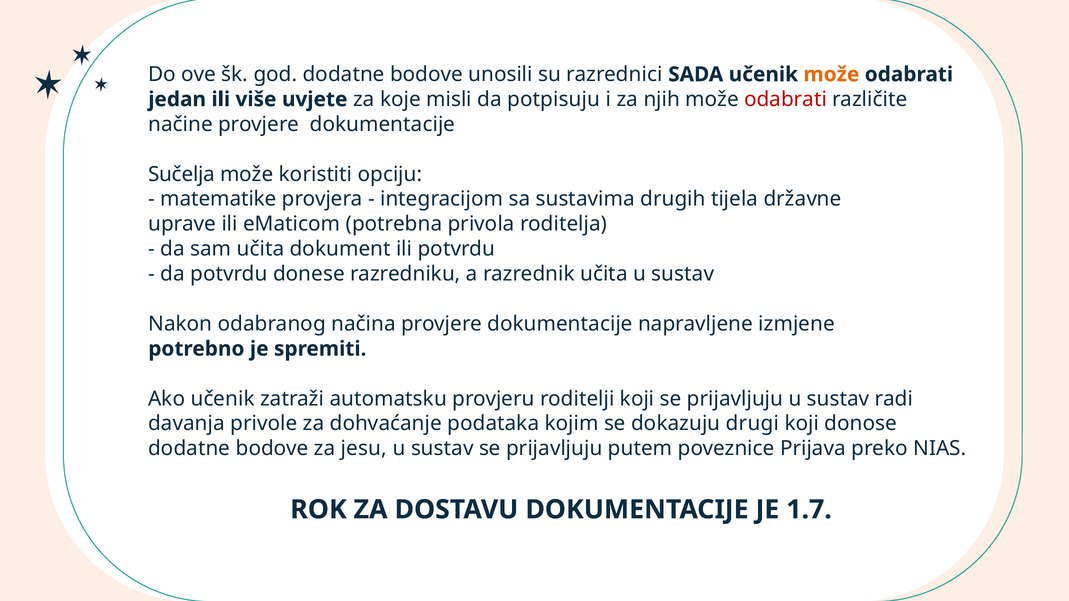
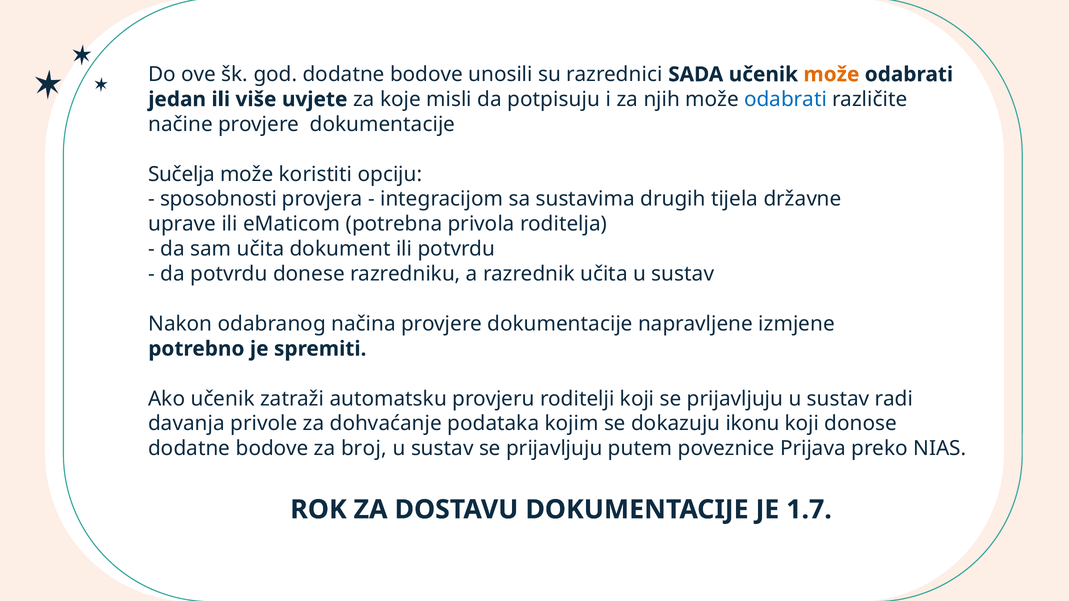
odabrati at (786, 99) colour: red -> blue
matematike: matematike -> sposobnosti
drugi: drugi -> ikonu
jesu: jesu -> broj
